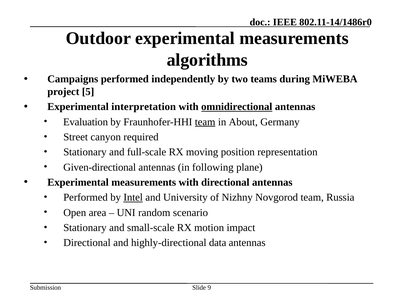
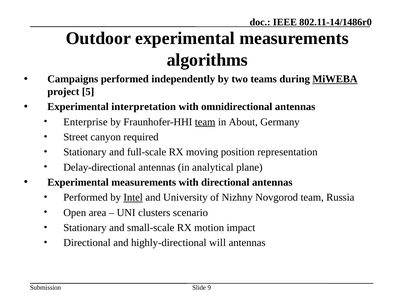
MiWEBA underline: none -> present
omnidirectional underline: present -> none
Evaluation: Evaluation -> Enterprise
Given-directional: Given-directional -> Delay-directional
following: following -> analytical
random: random -> clusters
data: data -> will
